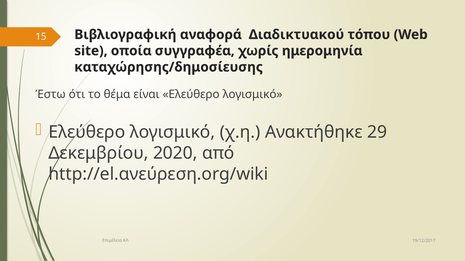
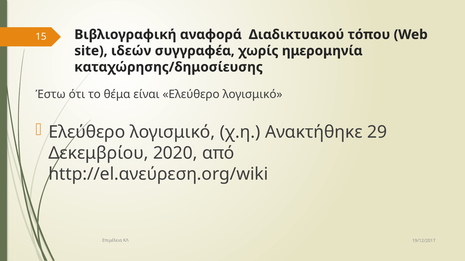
οποία: οποία -> ιδεών
